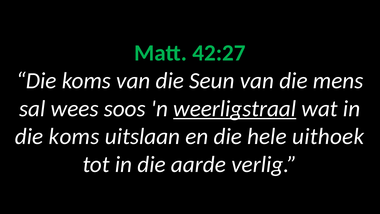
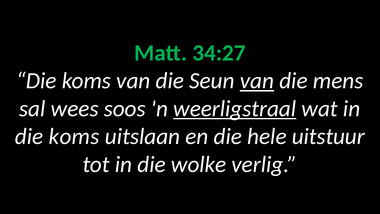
42:27: 42:27 -> 34:27
van at (257, 81) underline: none -> present
uithoek: uithoek -> uitstuur
aarde: aarde -> wolke
